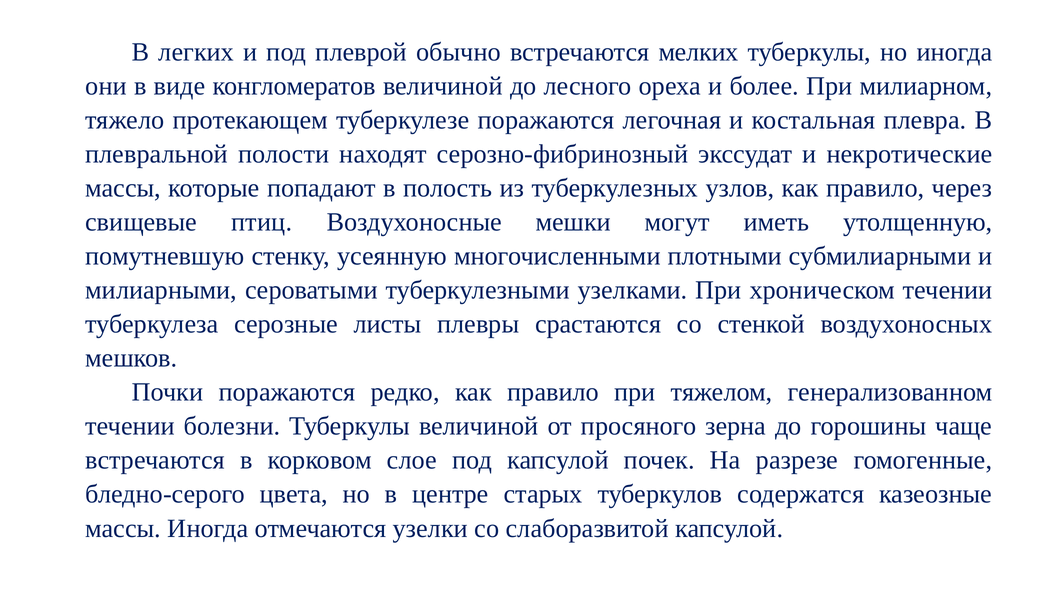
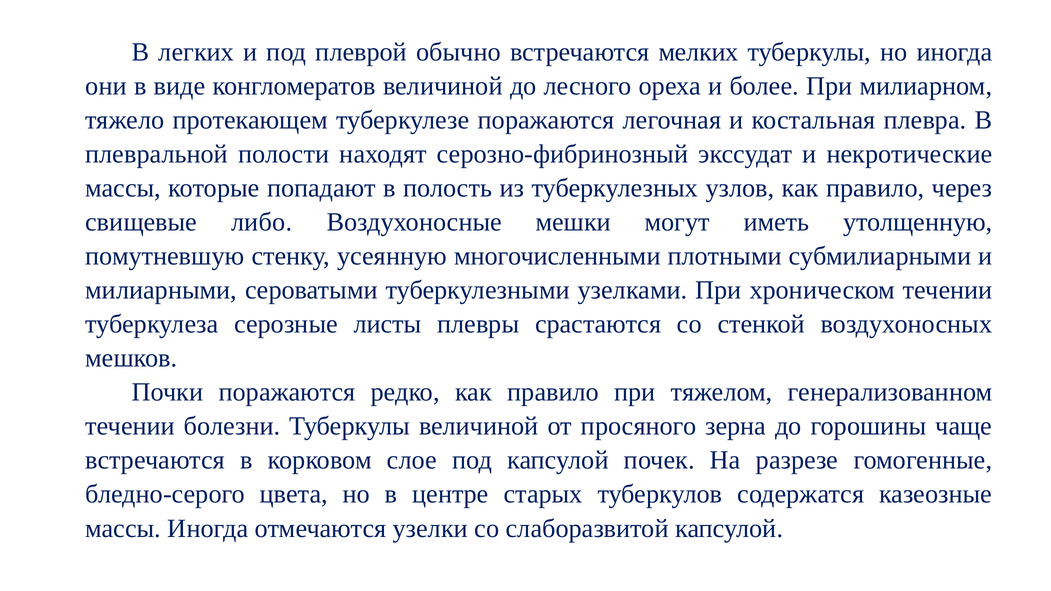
птиц: птиц -> либо
